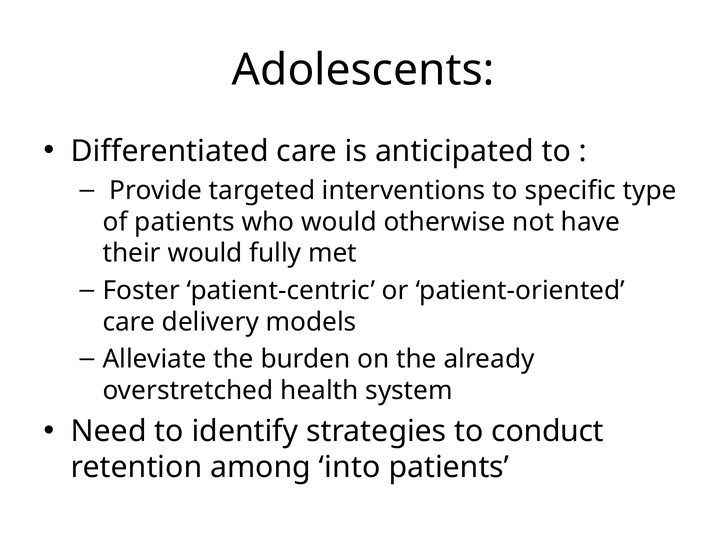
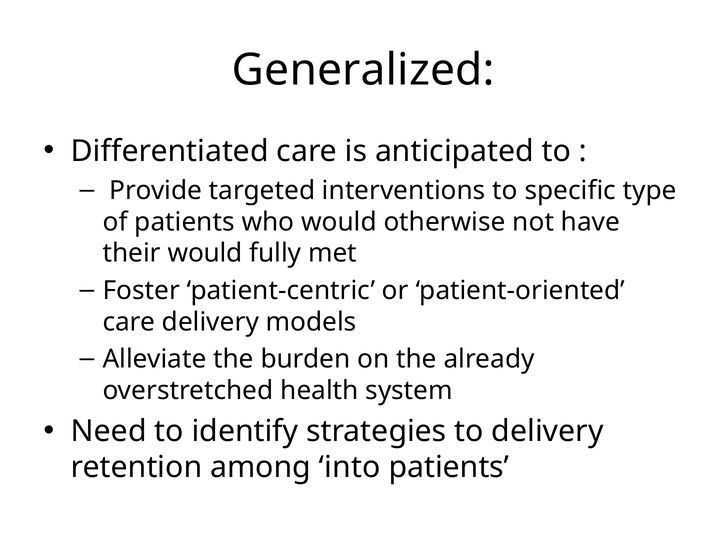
Adolescents: Adolescents -> Generalized
to conduct: conduct -> delivery
